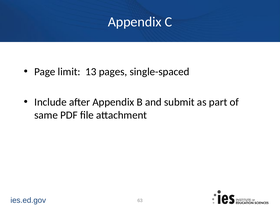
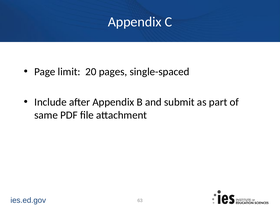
13: 13 -> 20
